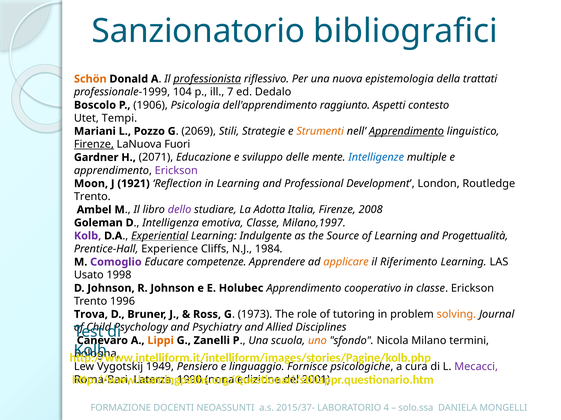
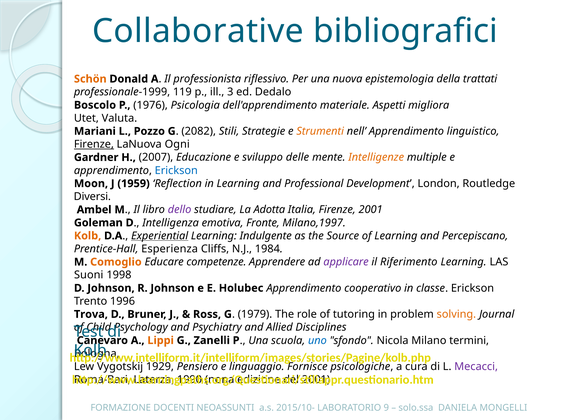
Sanzionatorio: Sanzionatorio -> Collaborative
professionista underline: present -> none
104: 104 -> 119
7: 7 -> 3
1906: 1906 -> 1976
raggiunto: raggiunto -> materiale
contesto: contesto -> migliora
Tempi: Tempi -> Valuta
2069: 2069 -> 2082
Apprendimento at (406, 131) underline: present -> none
Fuori: Fuori -> Ogni
2071: 2071 -> 2007
Intelligenze colour: blue -> orange
Erickson at (176, 171) colour: purple -> blue
1921: 1921 -> 1959
Trento at (92, 197): Trento -> Diversi
Firenze 2008: 2008 -> 2001
emotiva Classe: Classe -> Fronte
Kolb at (88, 236) colour: purple -> orange
Progettualità: Progettualità -> Percepiscano
Experience: Experience -> Esperienza
Comoglio colour: purple -> orange
applicare colour: orange -> purple
Usato: Usato -> Suoni
1973: 1973 -> 1979
uno colour: orange -> blue
1949: 1949 -> 1929
2015/37-: 2015/37- -> 2015/10-
4: 4 -> 9
